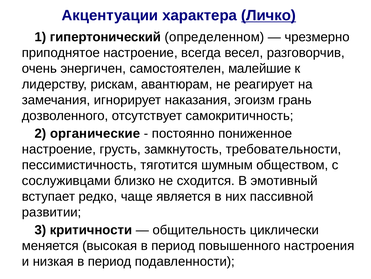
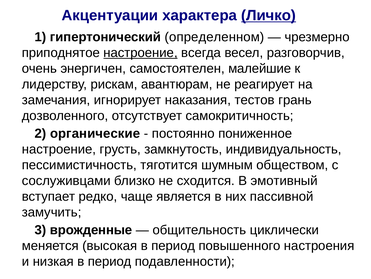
настроение at (141, 53) underline: none -> present
эгоизм: эгоизм -> тестов
требовательности: требовательности -> индивидуальность
развитии: развитии -> замучить
критичности: критичности -> врожденные
